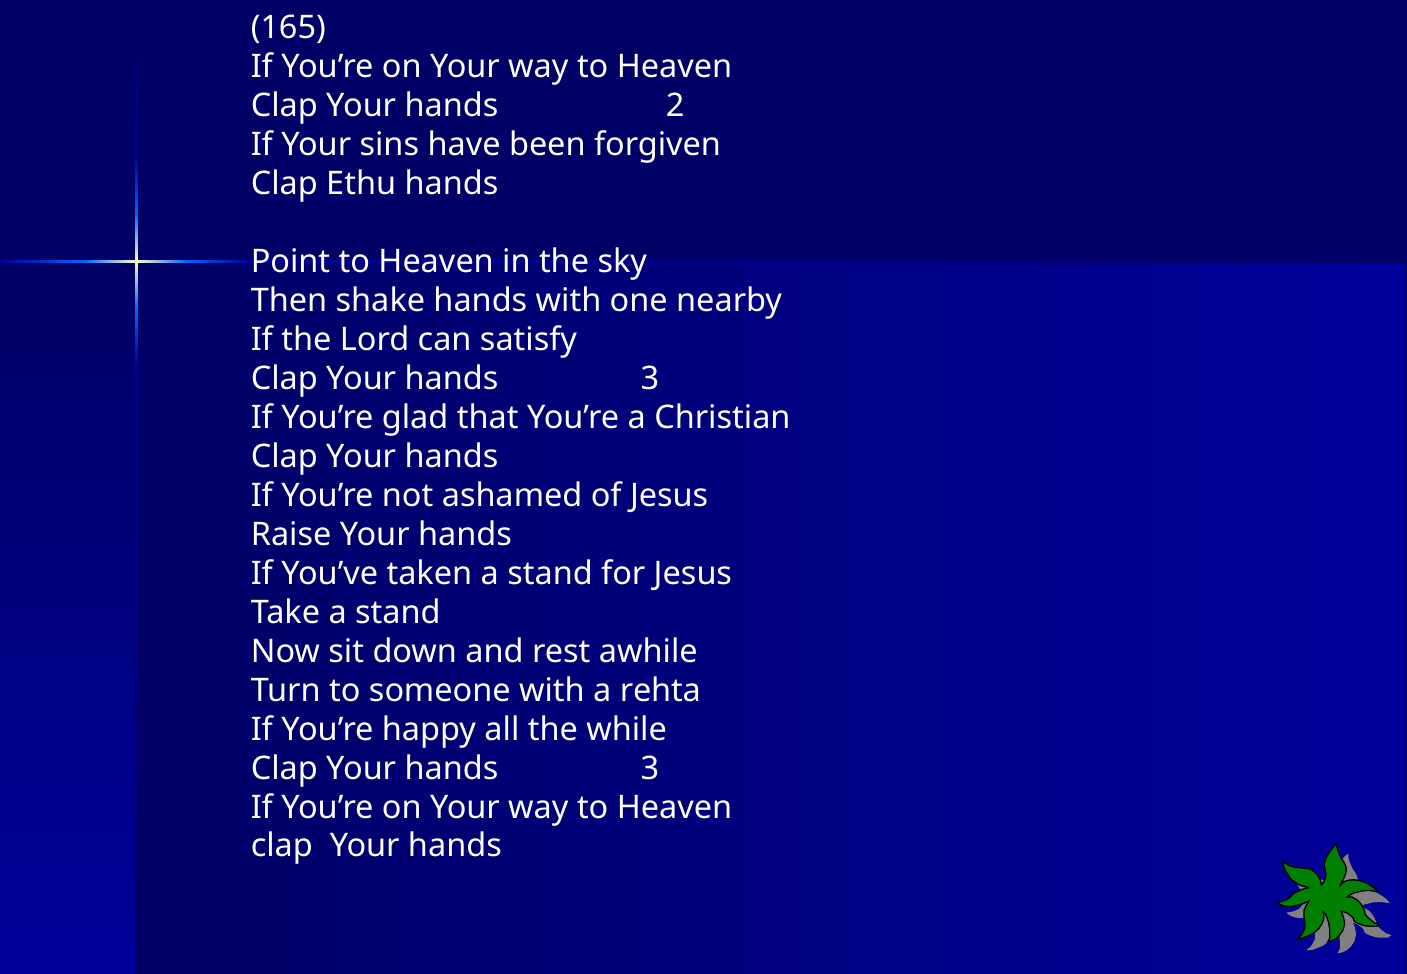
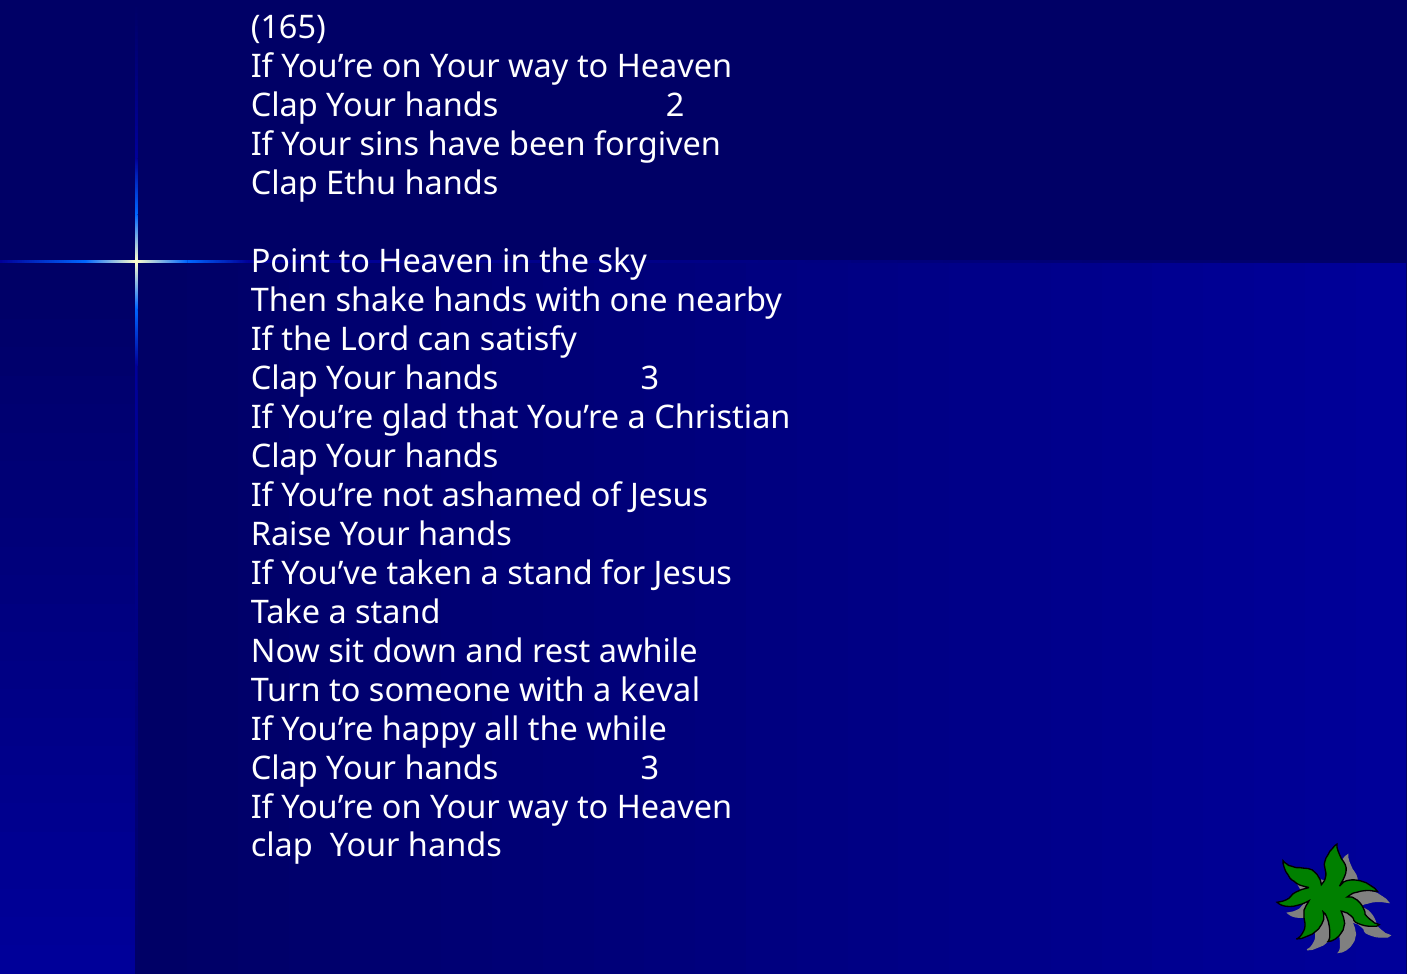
rehta: rehta -> keval
